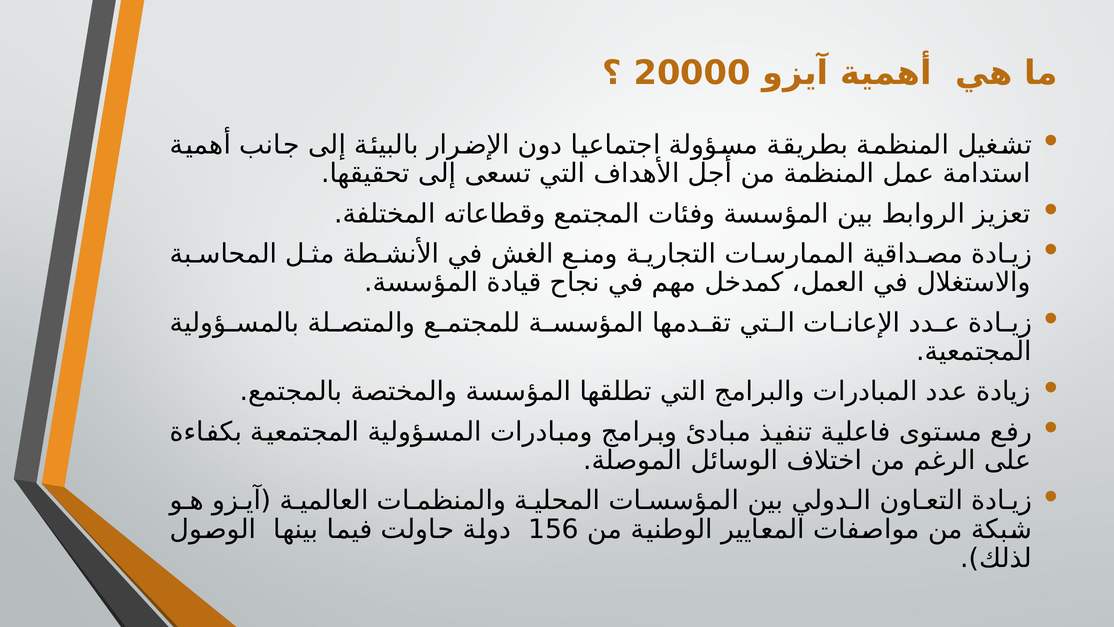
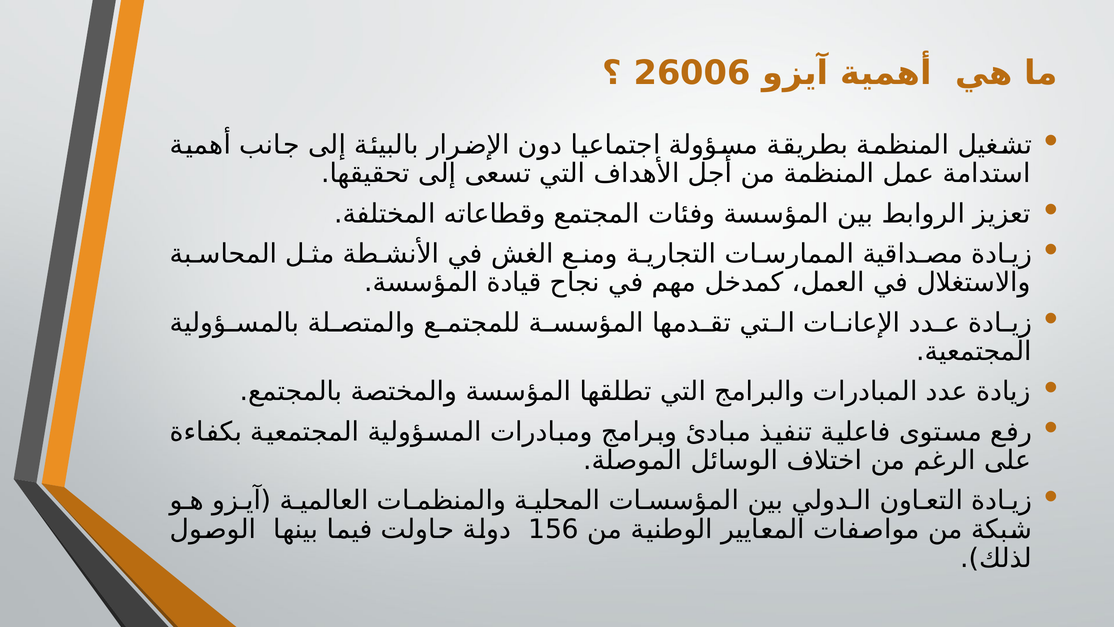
20000: 20000 -> 26006
